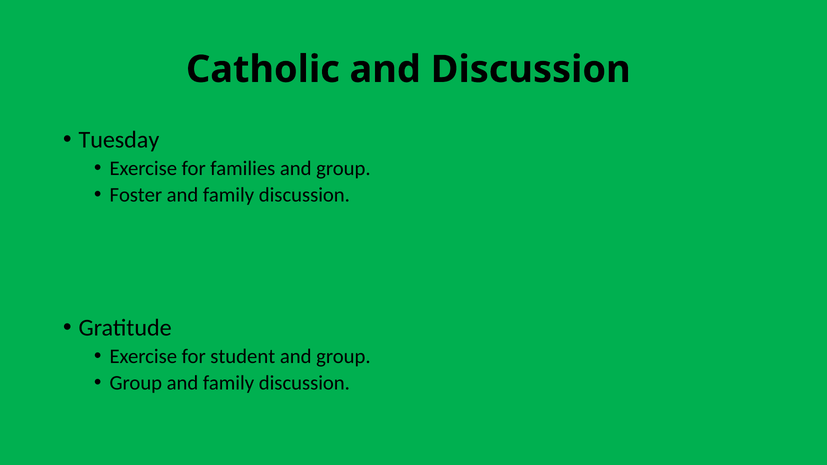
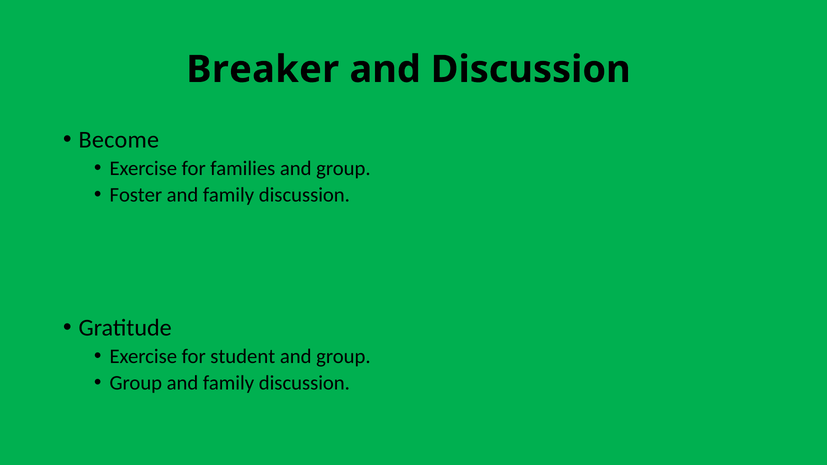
Catholic: Catholic -> Breaker
Tuesday: Tuesday -> Become
